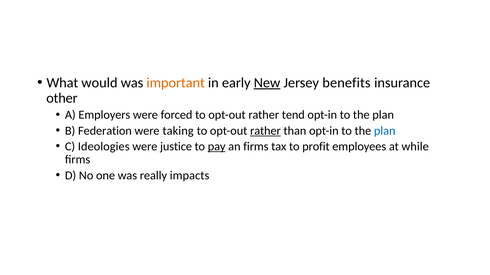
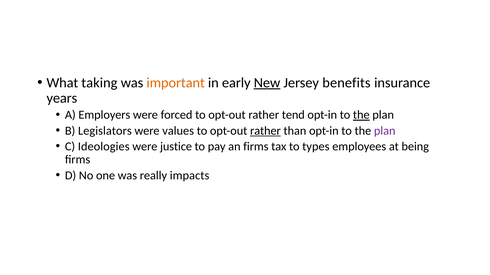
would: would -> taking
other: other -> years
the at (361, 115) underline: none -> present
Federation: Federation -> Legislators
taking: taking -> values
plan at (385, 131) colour: blue -> purple
pay underline: present -> none
profit: profit -> types
while: while -> being
